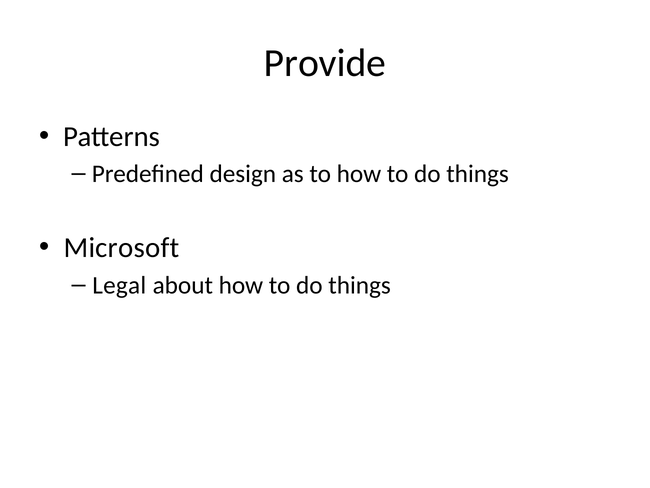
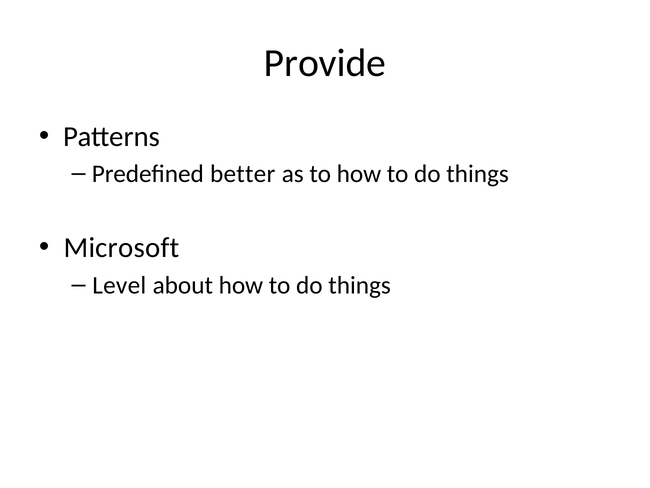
design: design -> better
Legal: Legal -> Level
